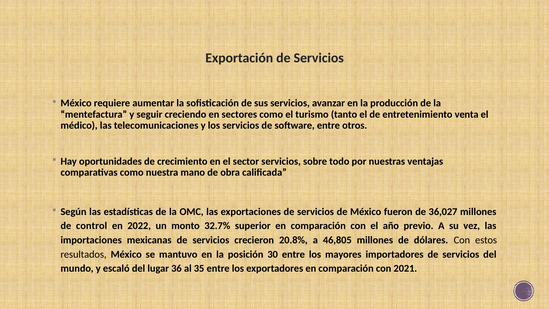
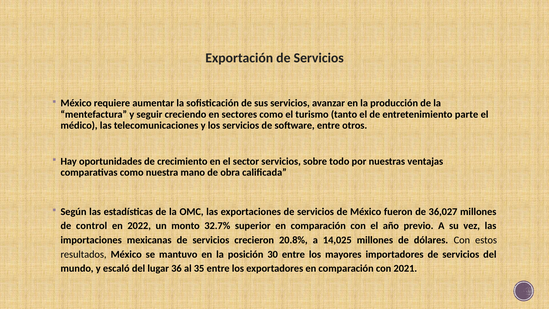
venta: venta -> parte
46,805: 46,805 -> 14,025
